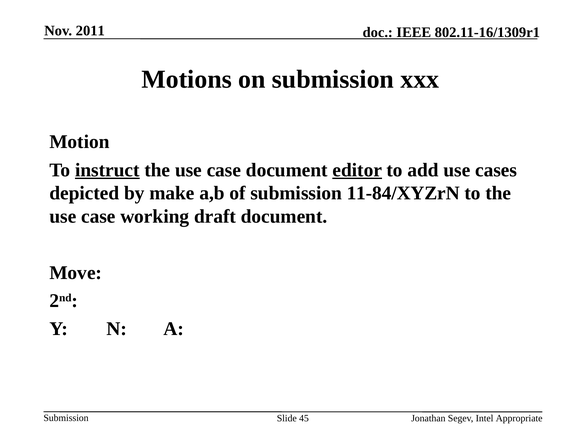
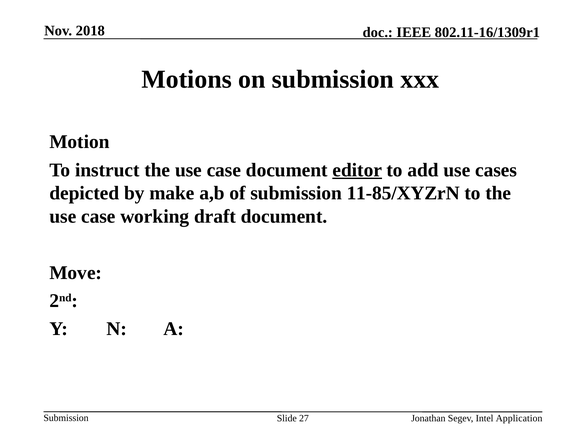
2011: 2011 -> 2018
instruct underline: present -> none
11-84/XYZrN: 11-84/XYZrN -> 11-85/XYZrN
45: 45 -> 27
Appropriate: Appropriate -> Application
